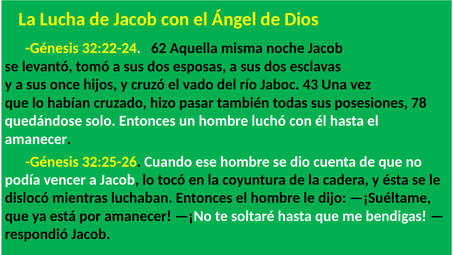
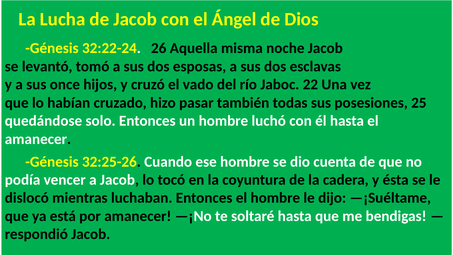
62: 62 -> 26
43: 43 -> 22
78: 78 -> 25
